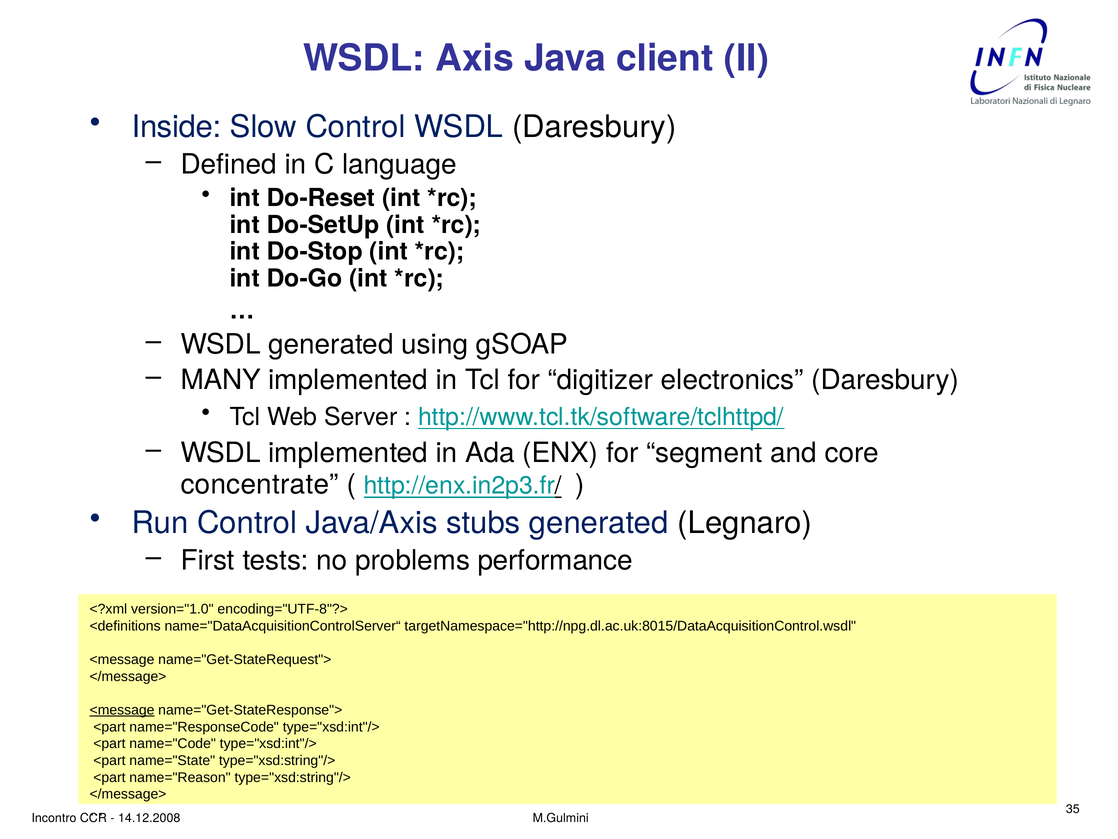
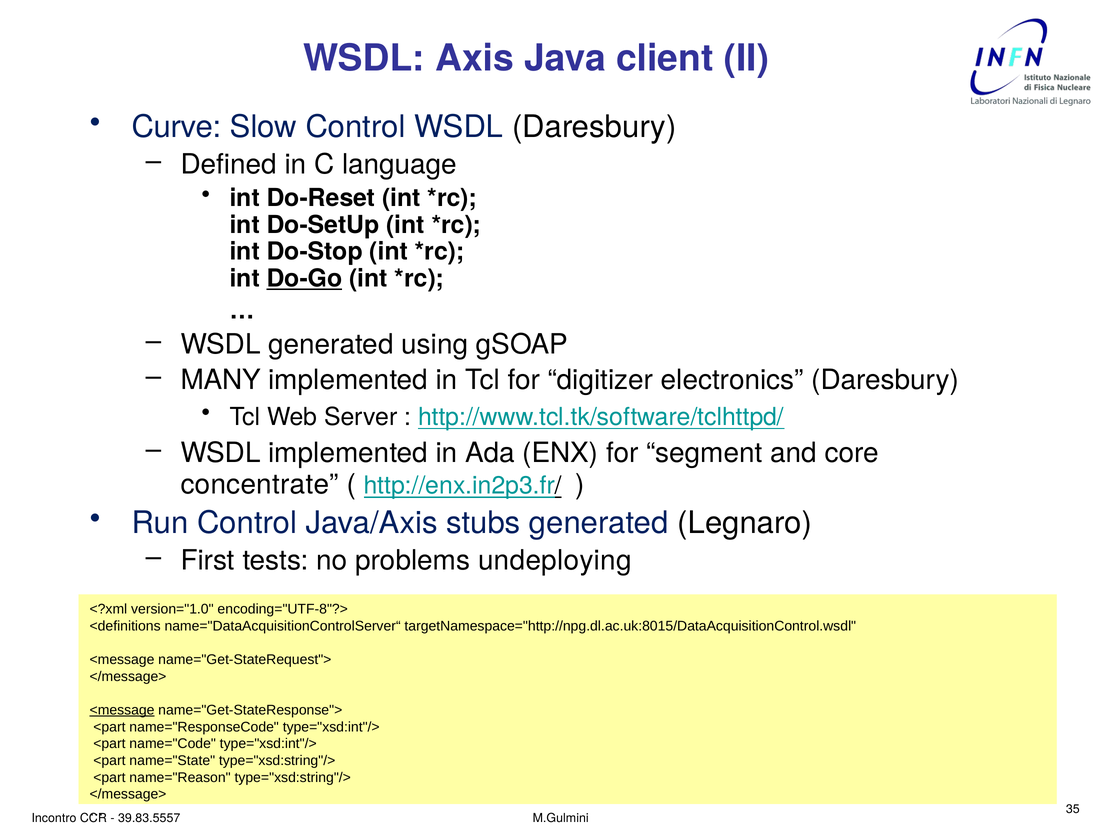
Inside: Inside -> Curve
Do-Go underline: none -> present
performance: performance -> undeploying
14.12.2008: 14.12.2008 -> 39.83.5557
